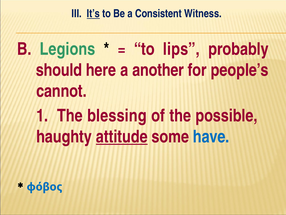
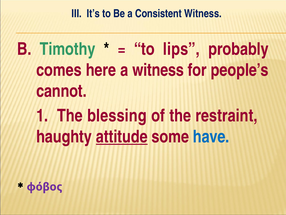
It’s underline: present -> none
Legions: Legions -> Timothy
should: should -> comes
a another: another -> witness
possible: possible -> restraint
φόβος colour: blue -> purple
